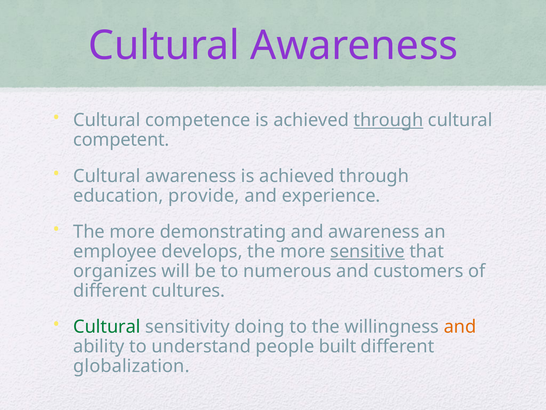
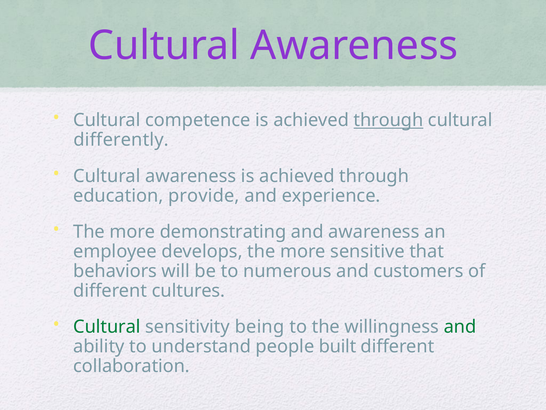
competent: competent -> differently
sensitive underline: present -> none
organizes: organizes -> behaviors
doing: doing -> being
and at (460, 326) colour: orange -> green
globalization: globalization -> collaboration
